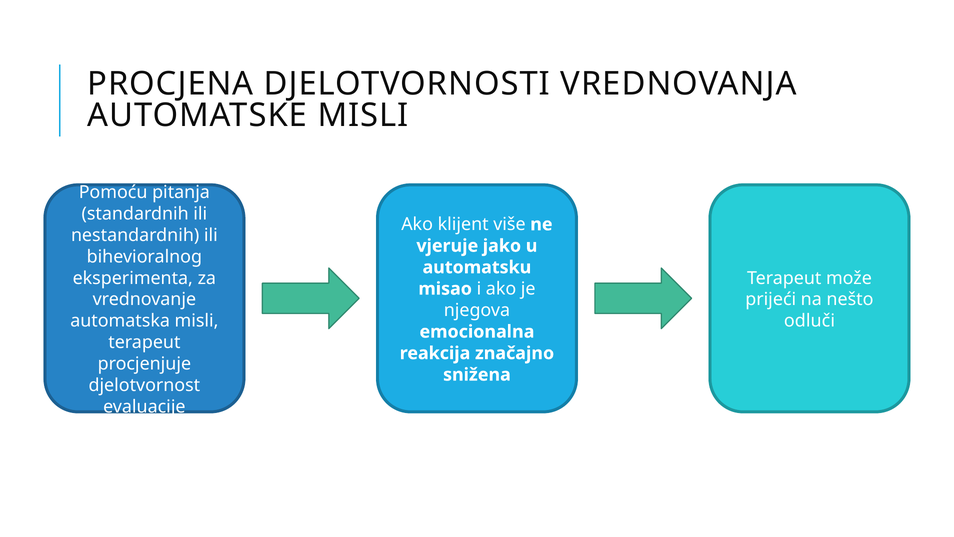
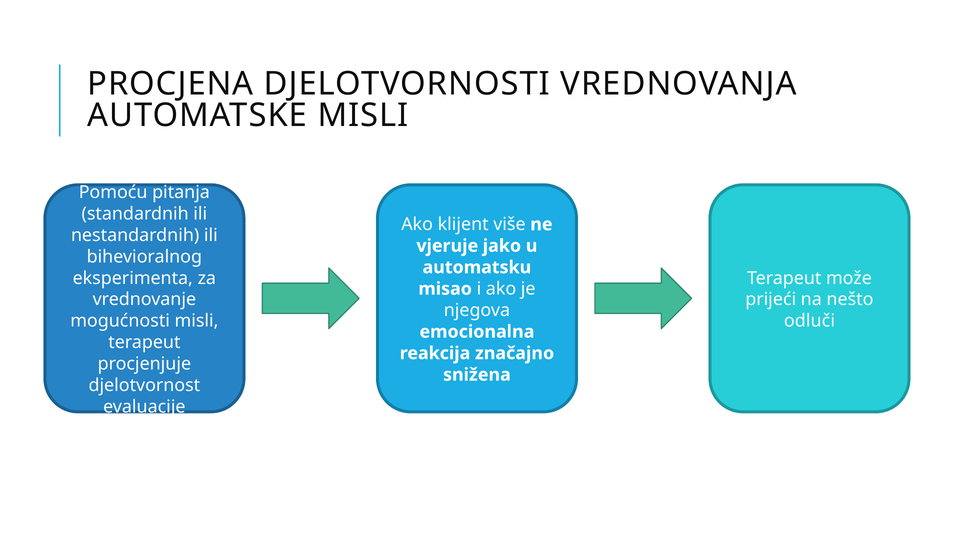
automatska: automatska -> mogućnosti
